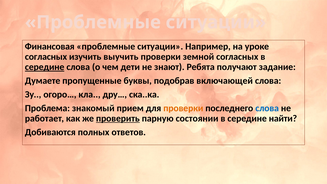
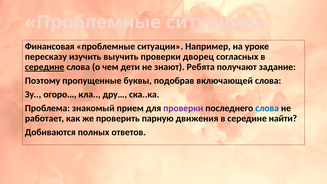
согласных at (46, 57): согласных -> пересказу
земной: земной -> дворец
Думаете: Думаете -> Поэтому
проверки at (183, 108) colour: orange -> purple
проверить underline: present -> none
состоянии: состоянии -> движения
